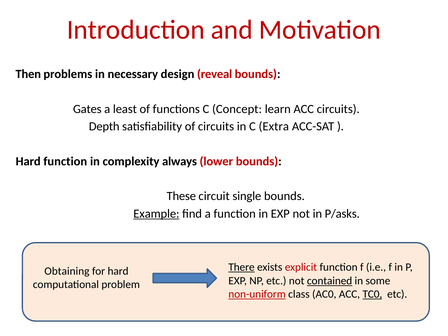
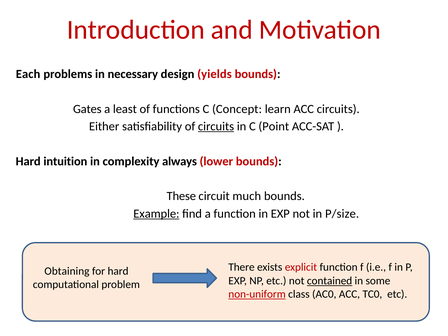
Then: Then -> Each
reveal: reveal -> yields
Depth: Depth -> Either
circuits at (216, 126) underline: none -> present
Extra: Extra -> Point
Hard function: function -> intuition
single: single -> much
P/asks: P/asks -> P/size
There underline: present -> none
TC0 underline: present -> none
